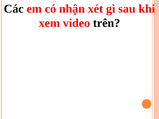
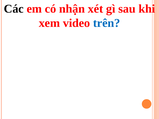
trên colour: black -> blue
